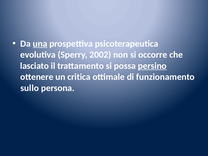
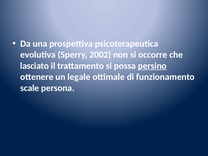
una underline: present -> none
critica: critica -> legale
sullo: sullo -> scale
